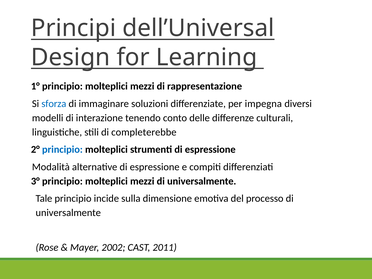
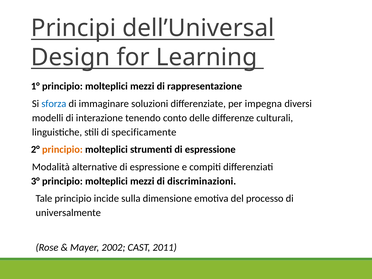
completerebbe: completerebbe -> specificamente
principio at (62, 150) colour: blue -> orange
mezzi di universalmente: universalmente -> discriminazioni
